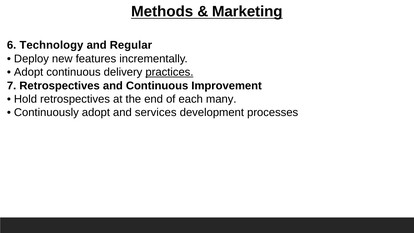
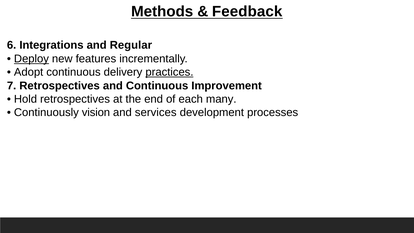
Marketing: Marketing -> Feedback
Technology: Technology -> Integrations
Deploy underline: none -> present
Continuously adopt: adopt -> vision
